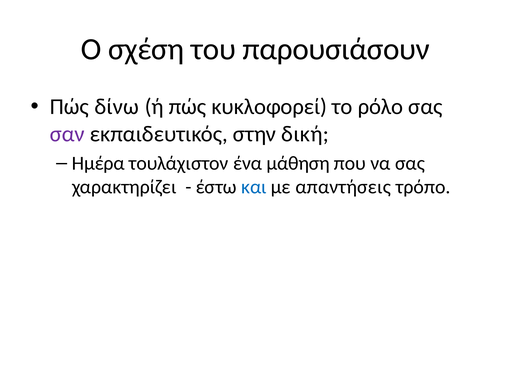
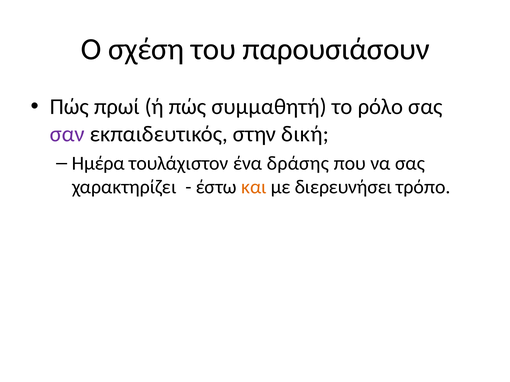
δίνω: δίνω -> πρωί
κυκλοφορεί: κυκλοφορεί -> συμμαθητή
μάθηση: μάθηση -> δράσης
και colour: blue -> orange
απαντήσεις: απαντήσεις -> διερευνήσει
